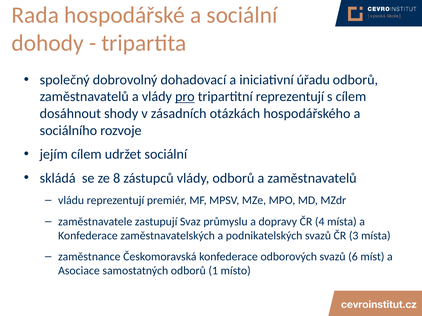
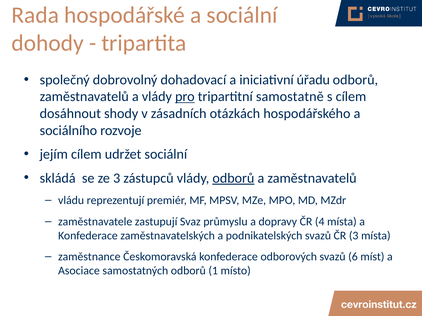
tripartitní reprezentují: reprezentují -> samostatně
ze 8: 8 -> 3
odborů at (233, 178) underline: none -> present
